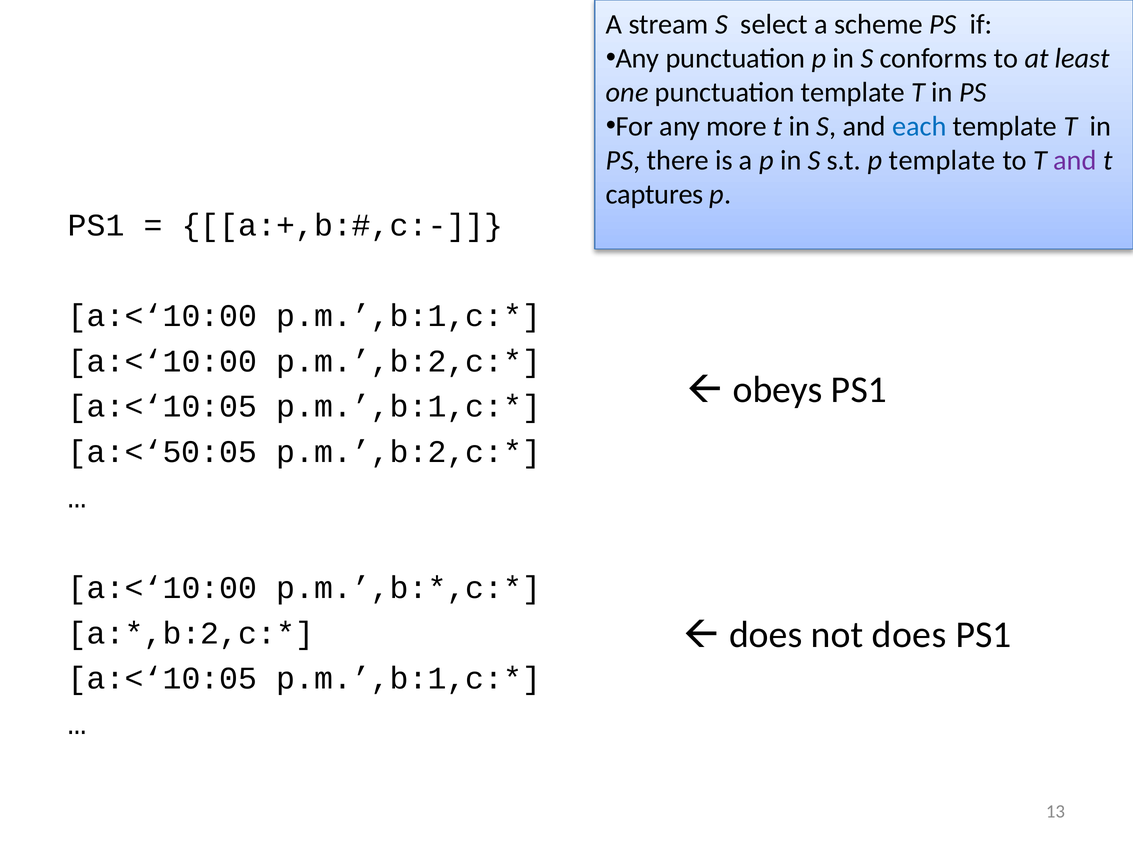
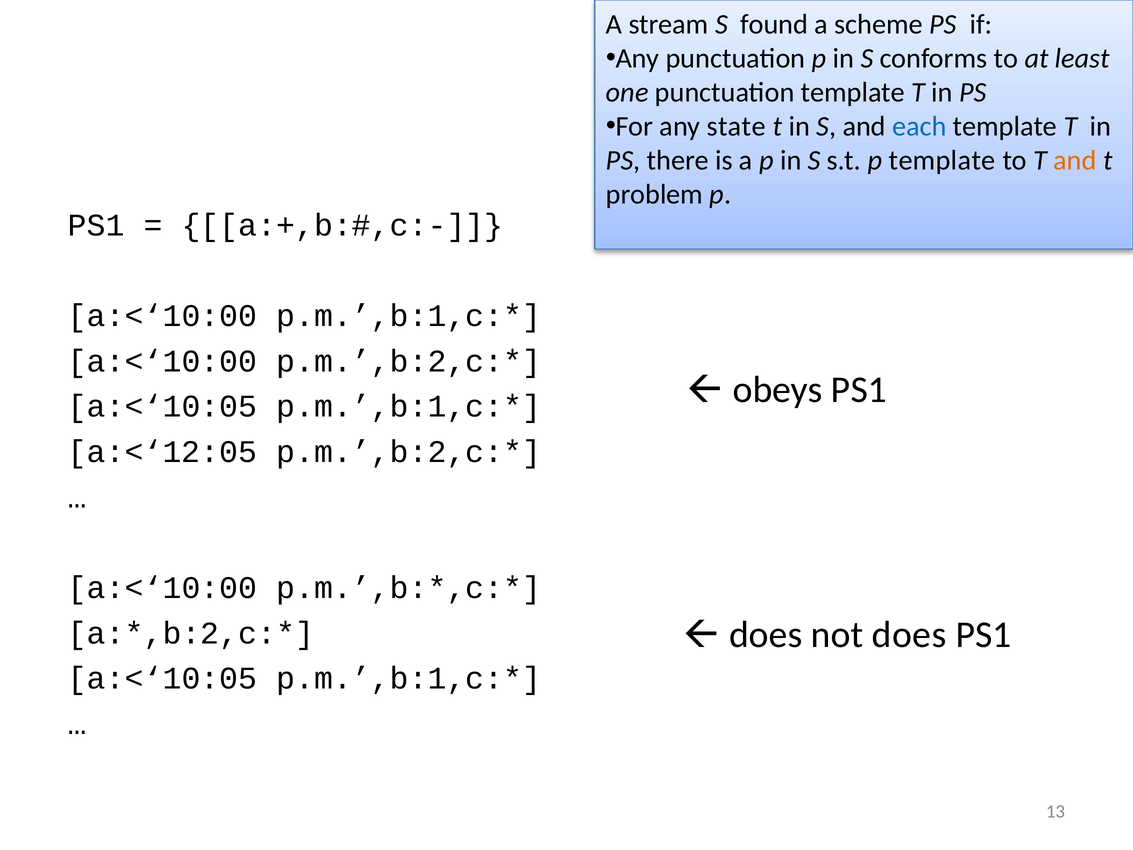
select: select -> found
more: more -> state
and at (1075, 160) colour: purple -> orange
captures: captures -> problem
a:<‘50:05: a:<‘50:05 -> a:<‘12:05
